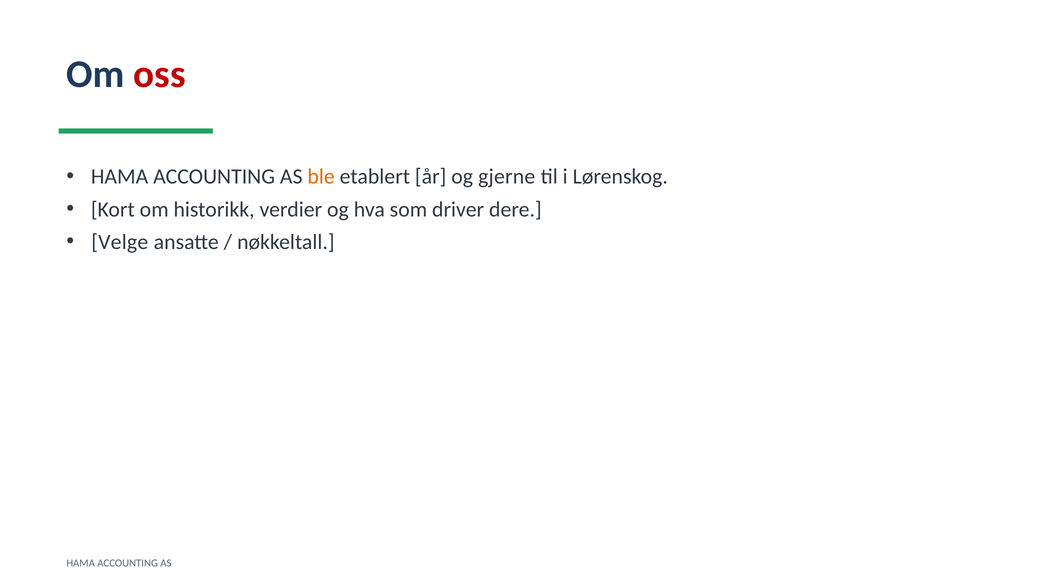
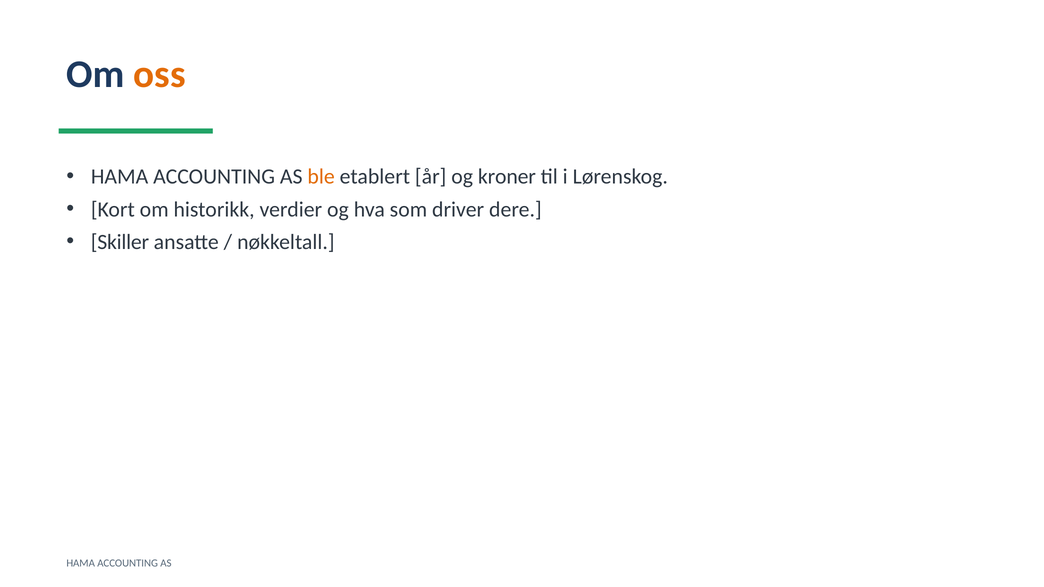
oss colour: red -> orange
gjerne: gjerne -> kroner
Velge: Velge -> Skiller
